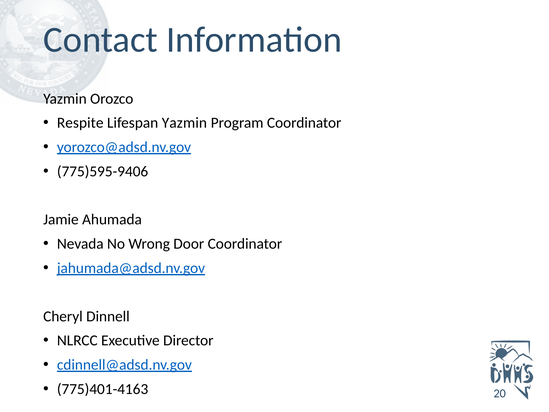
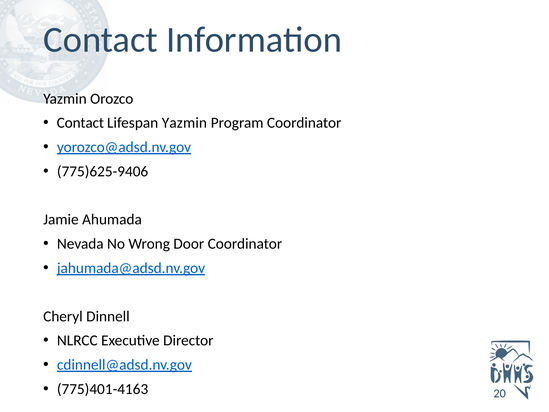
Respite at (80, 123): Respite -> Contact
775)595-9406: 775)595-9406 -> 775)625-9406
